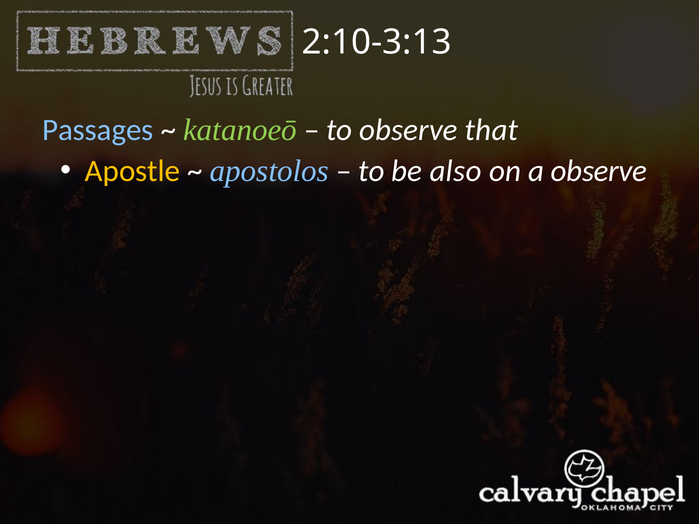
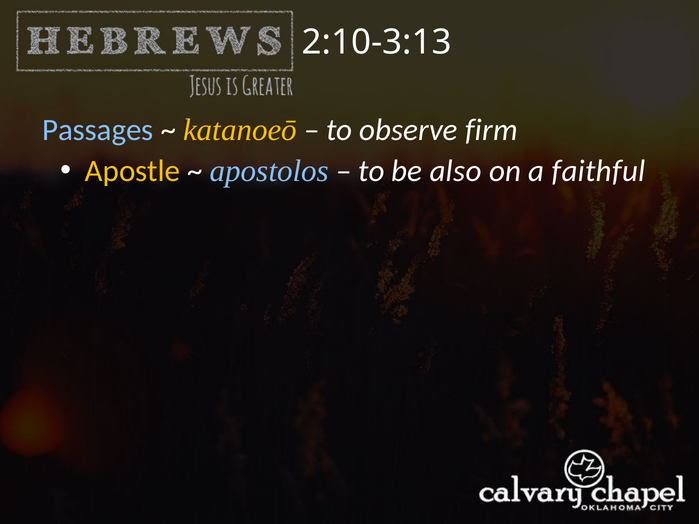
katanoeō colour: light green -> yellow
that: that -> firm
a observe: observe -> faithful
